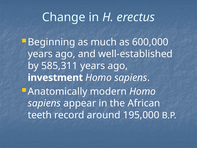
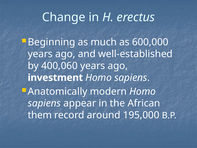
585,311: 585,311 -> 400,060
teeth: teeth -> them
